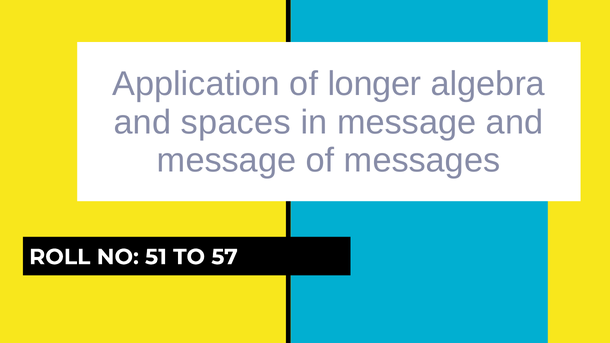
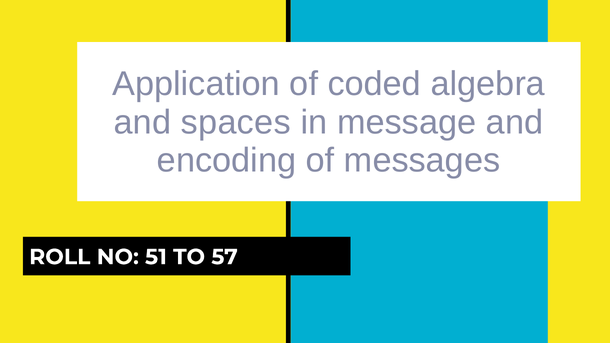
longer: longer -> coded
message at (227, 161): message -> encoding
